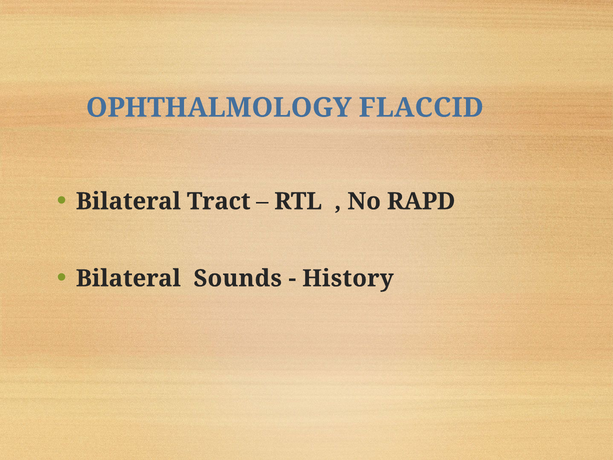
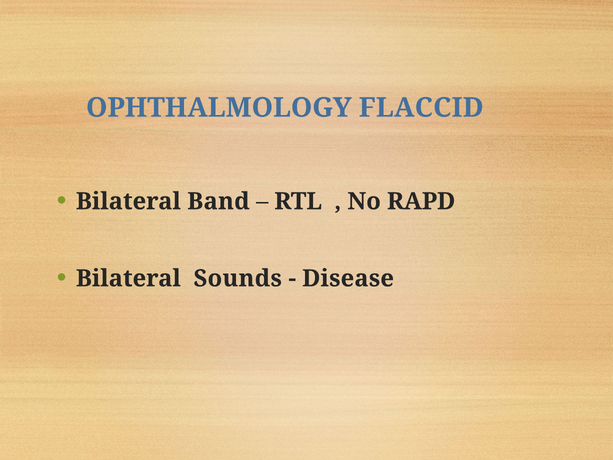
Tract: Tract -> Band
History: History -> Disease
